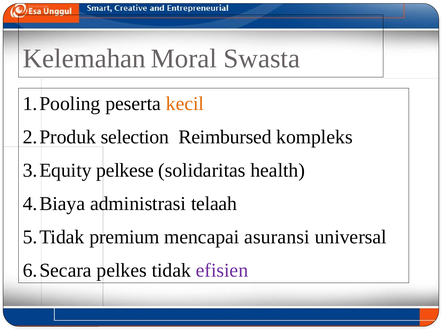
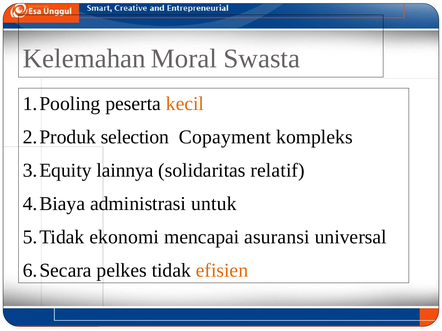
Reimbursed: Reimbursed -> Copayment
pelkese: pelkese -> lainnya
health: health -> relatif
telaah: telaah -> untuk
premium: premium -> ekonomi
efisien colour: purple -> orange
